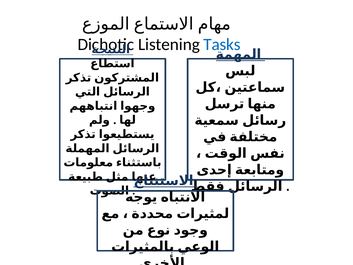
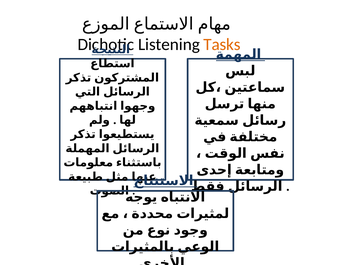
Tasks colour: blue -> orange
